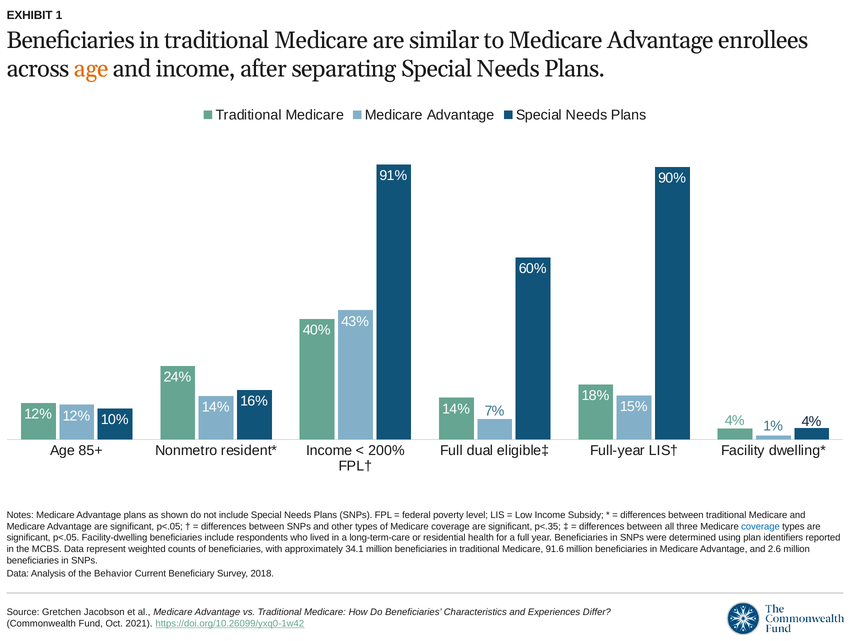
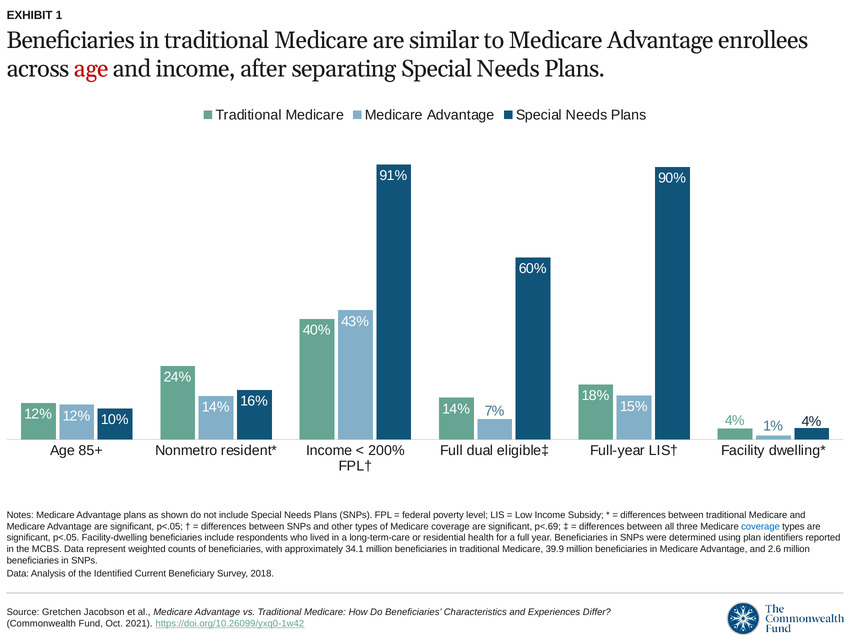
age at (91, 69) colour: orange -> red
p<.35: p<.35 -> p<.69
91.6: 91.6 -> 39.9
Behavior: Behavior -> Identified
